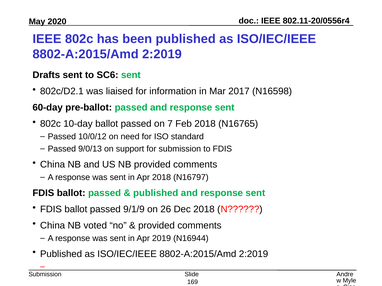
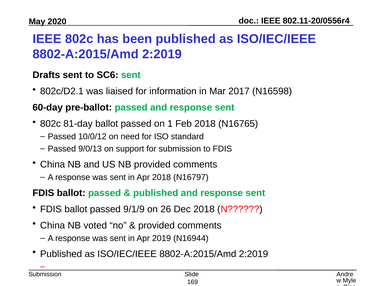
10-day: 10-day -> 81-day
7: 7 -> 1
